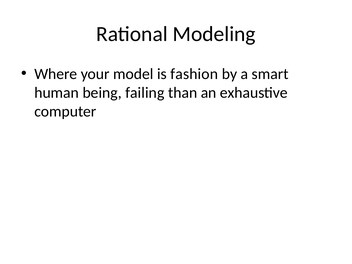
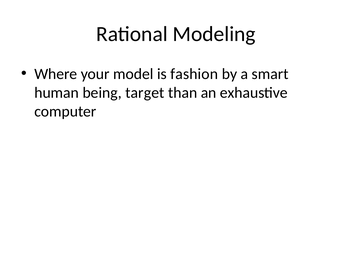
failing: failing -> target
